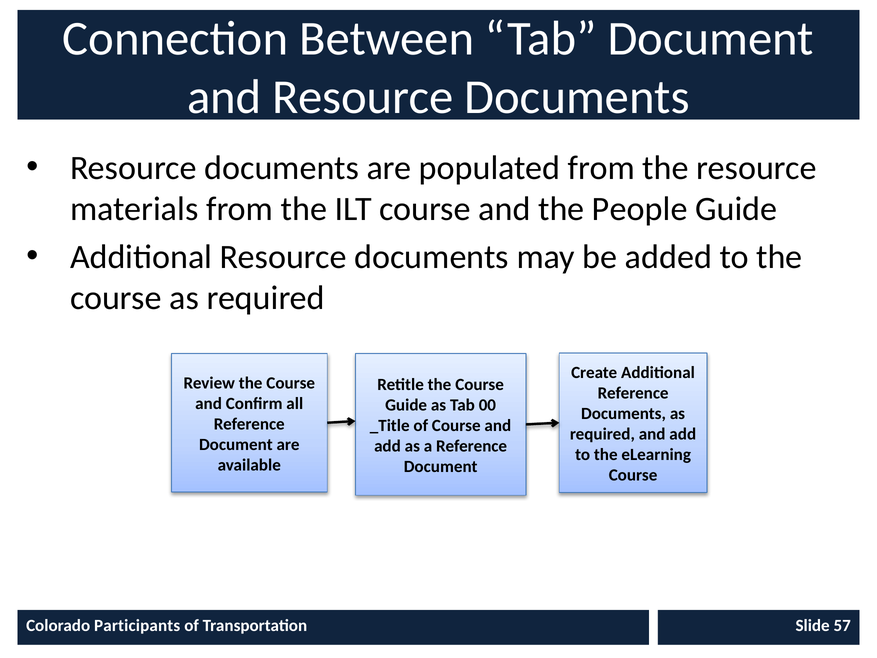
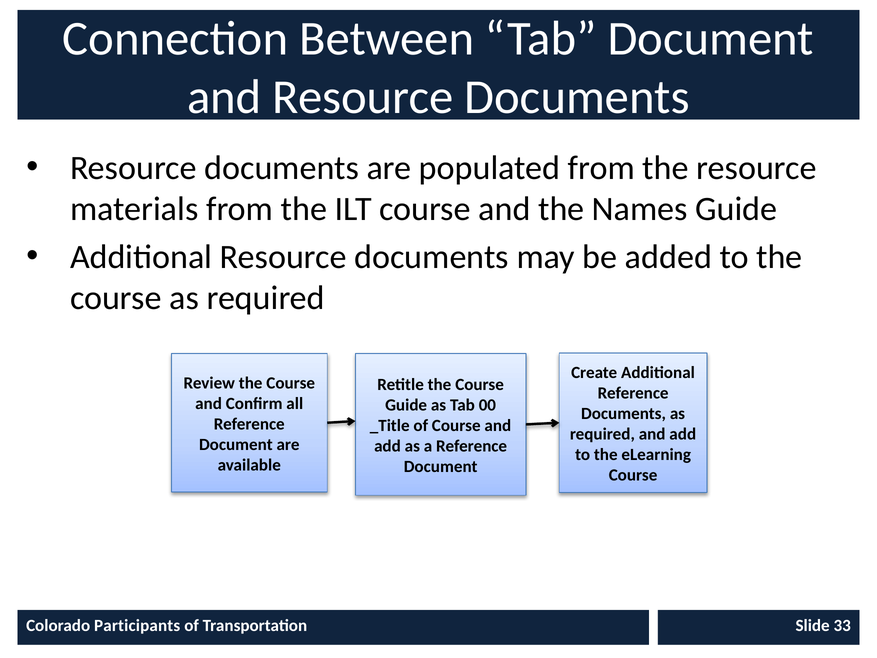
People: People -> Names
57: 57 -> 33
